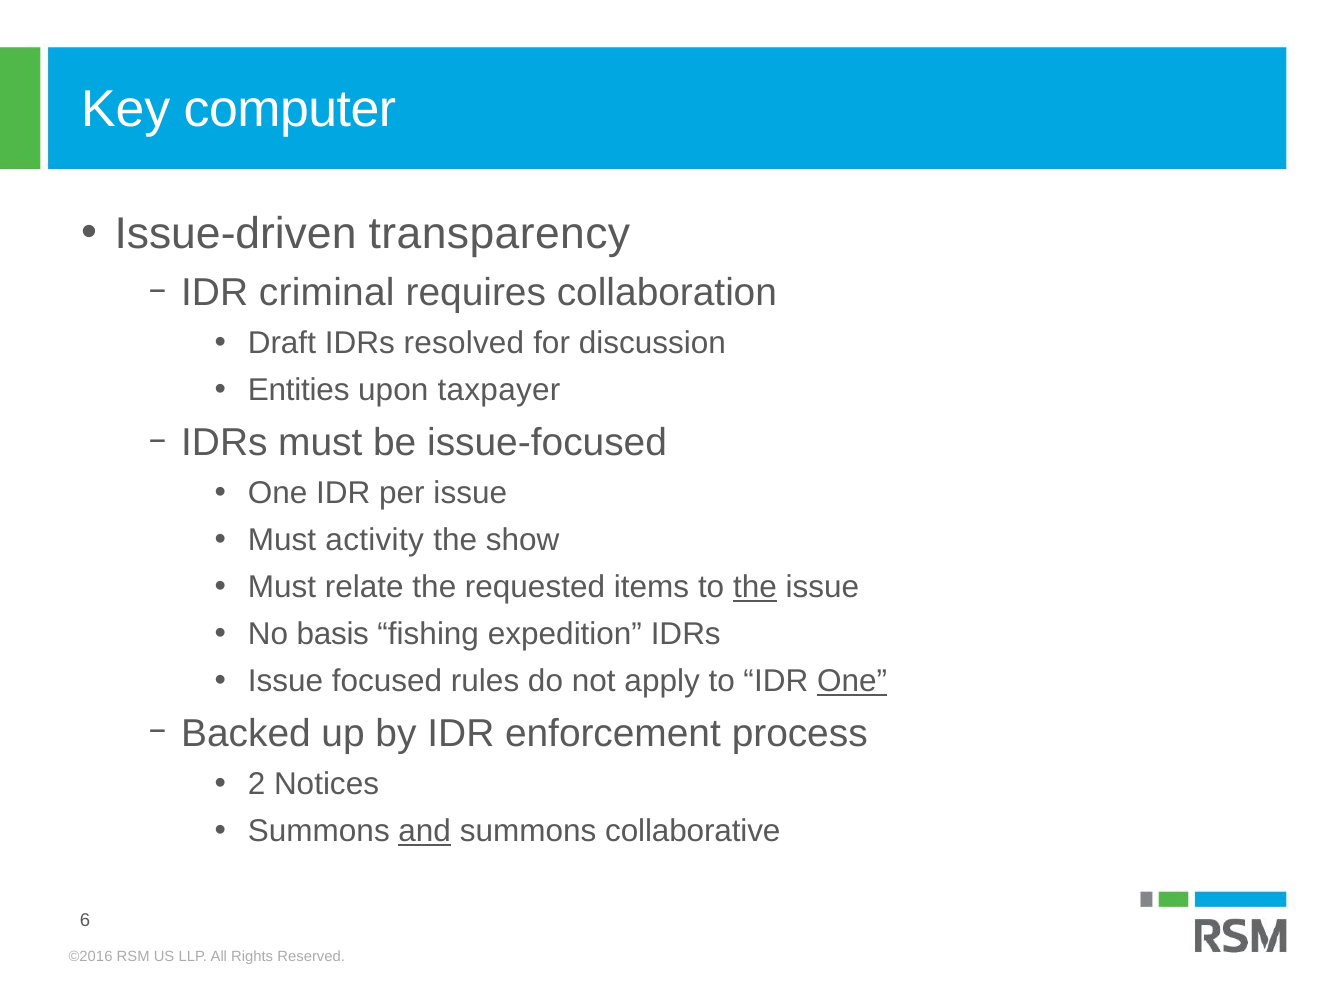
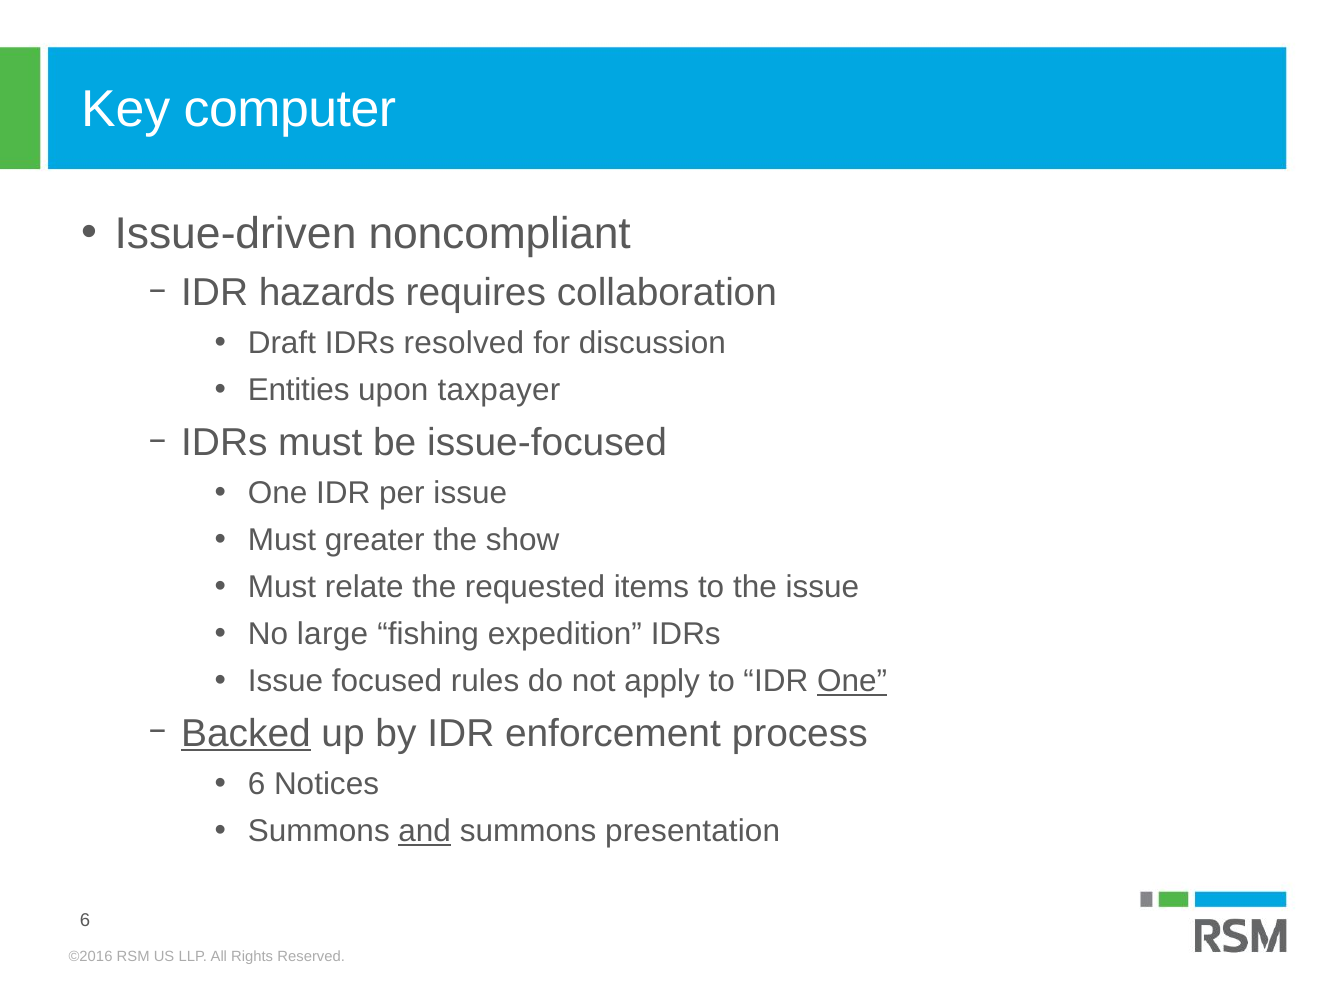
transparency: transparency -> noncompliant
criminal: criminal -> hazards
activity: activity -> greater
the at (755, 588) underline: present -> none
basis: basis -> large
Backed underline: none -> present
2 at (257, 785): 2 -> 6
collaborative: collaborative -> presentation
